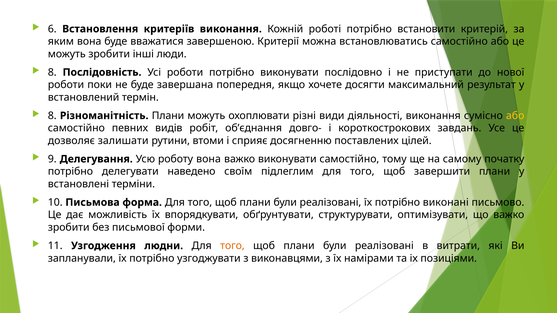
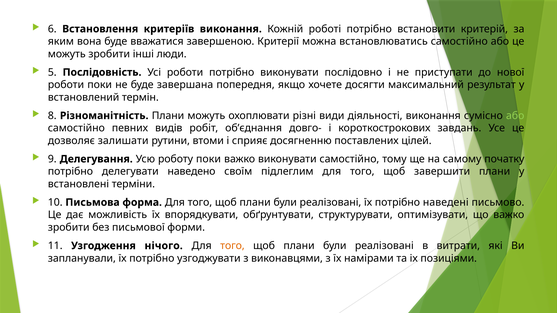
8 at (52, 72): 8 -> 5
або at (515, 116) colour: yellow -> light green
роботу вона: вона -> поки
виконані: виконані -> наведені
людни: людни -> нічого
